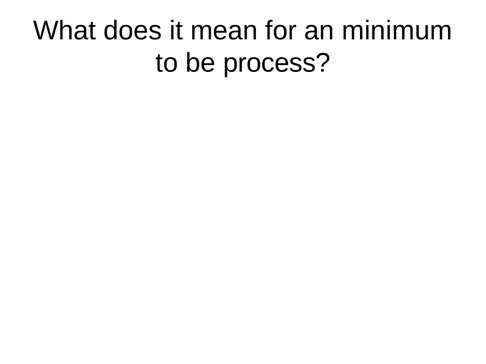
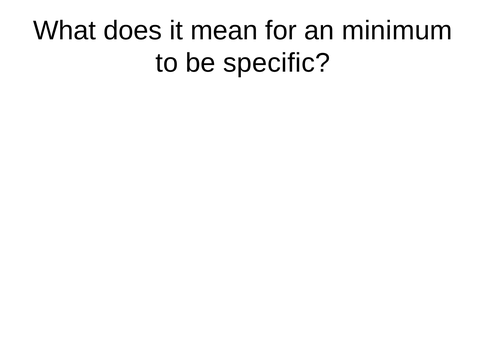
process: process -> specific
